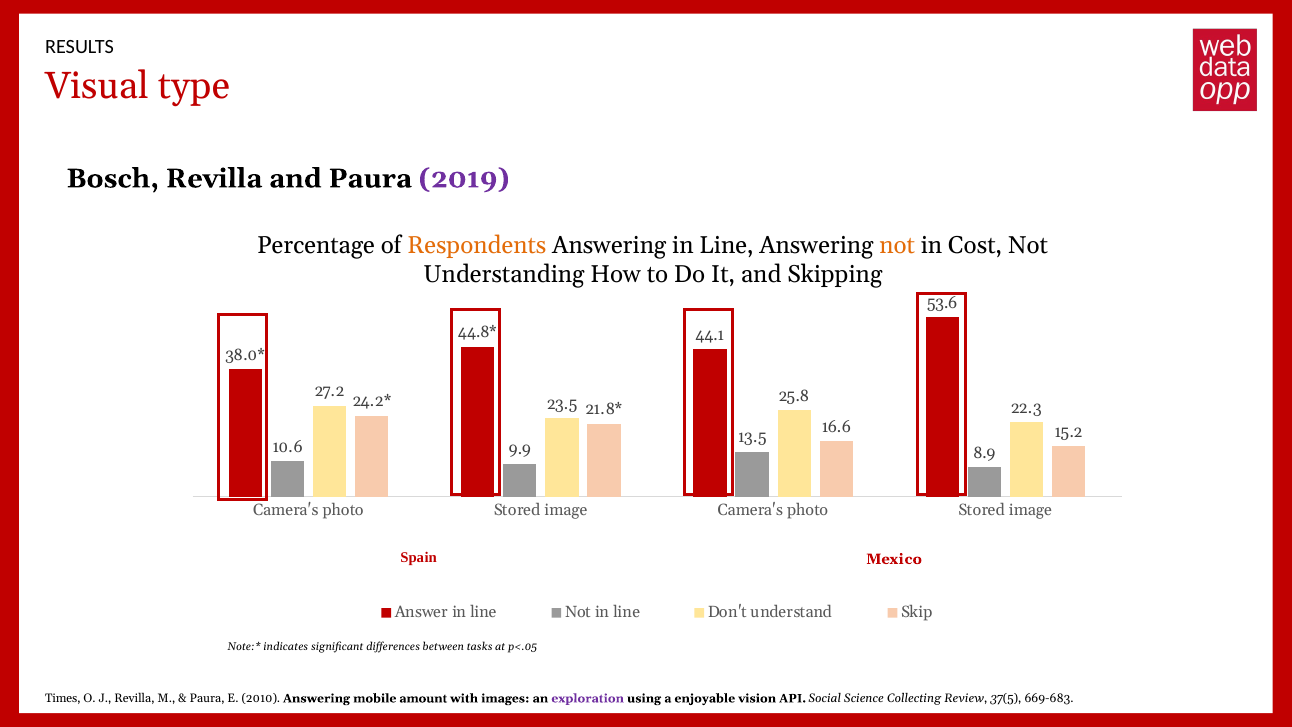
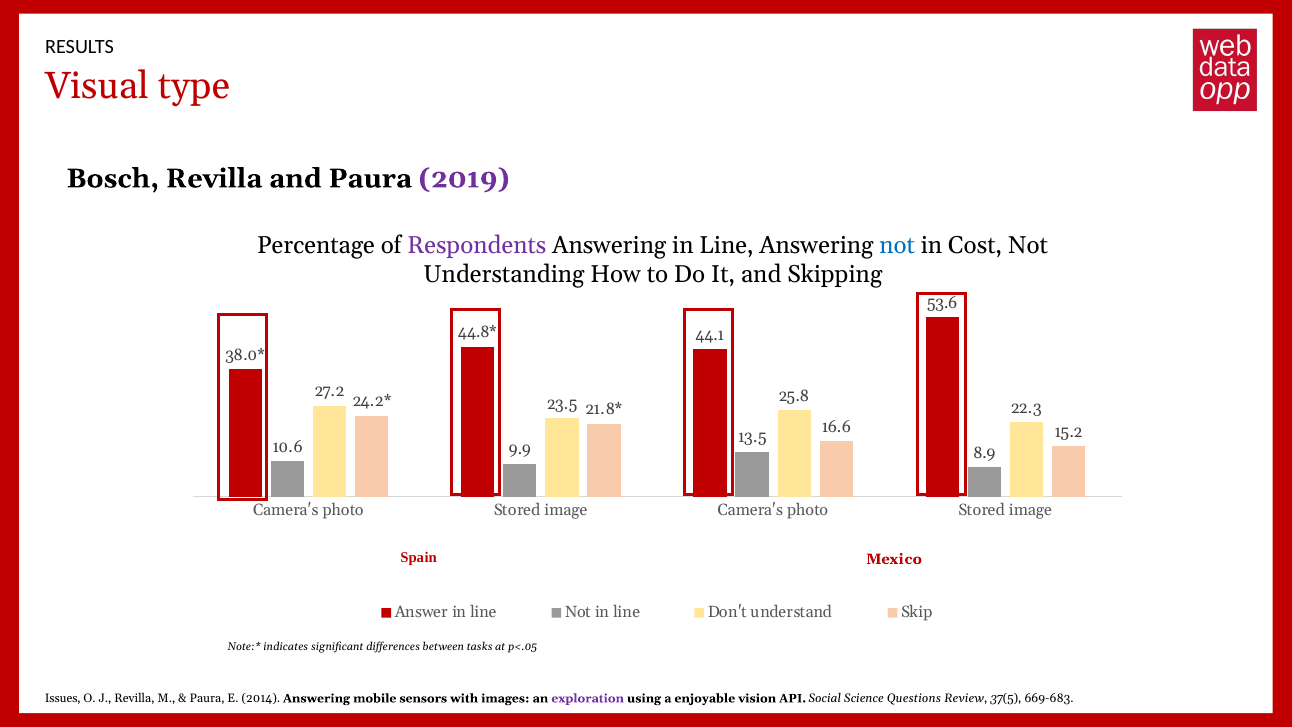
Respondents colour: orange -> purple
not at (897, 246) colour: orange -> blue
Times: Times -> Issues
2010: 2010 -> 2014
amount: amount -> sensors
Collecting: Collecting -> Questions
